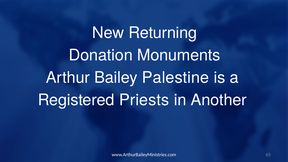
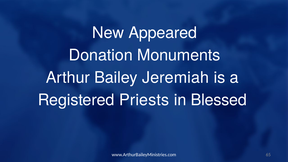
Returning: Returning -> Appeared
Palestine: Palestine -> Jeremiah
Another: Another -> Blessed
